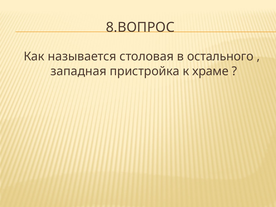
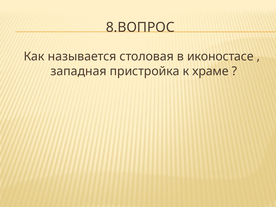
остального: остального -> иконостасе
